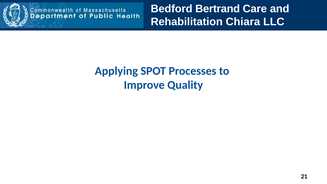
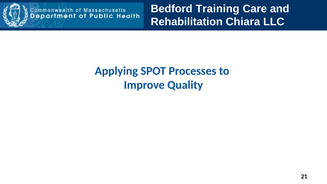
Bertrand: Bertrand -> Training
